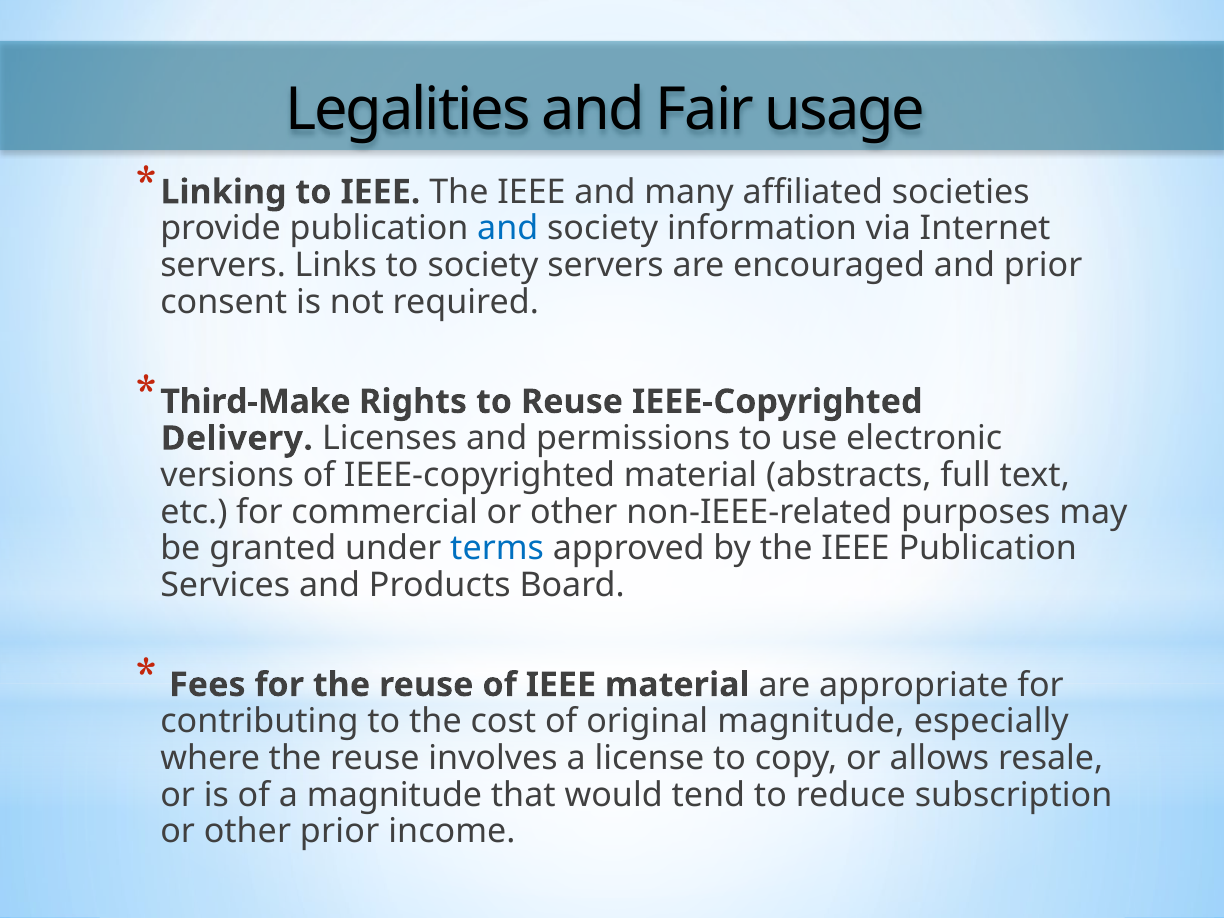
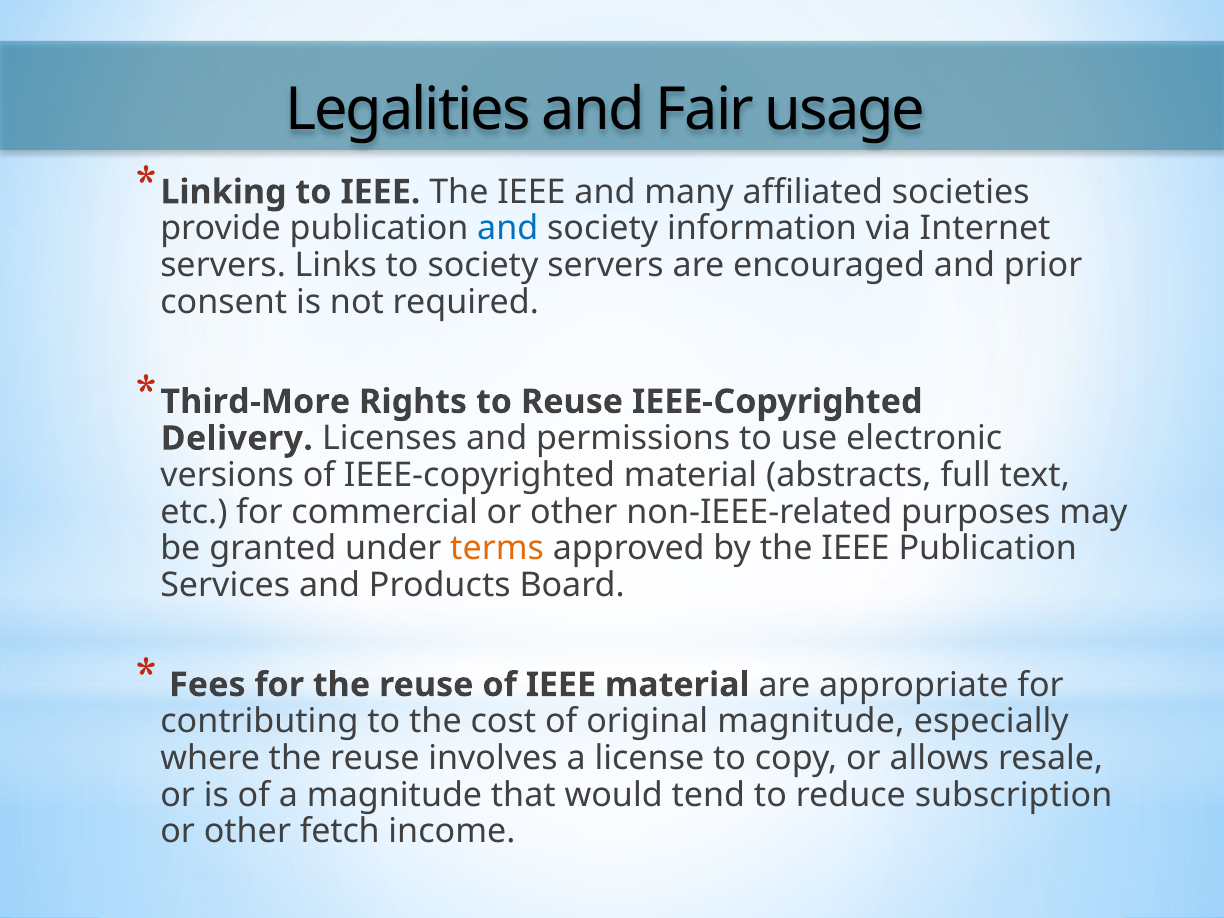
Third-Make: Third-Make -> Third-More
terms colour: blue -> orange
other prior: prior -> fetch
